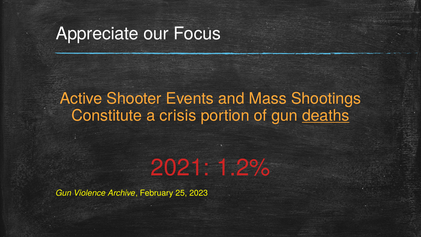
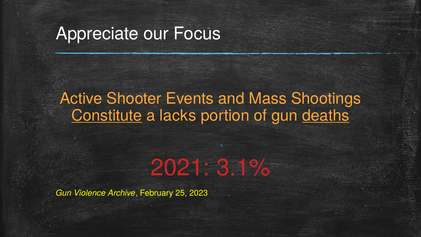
Constitute underline: none -> present
crisis: crisis -> lacks
1.2%: 1.2% -> 3.1%
